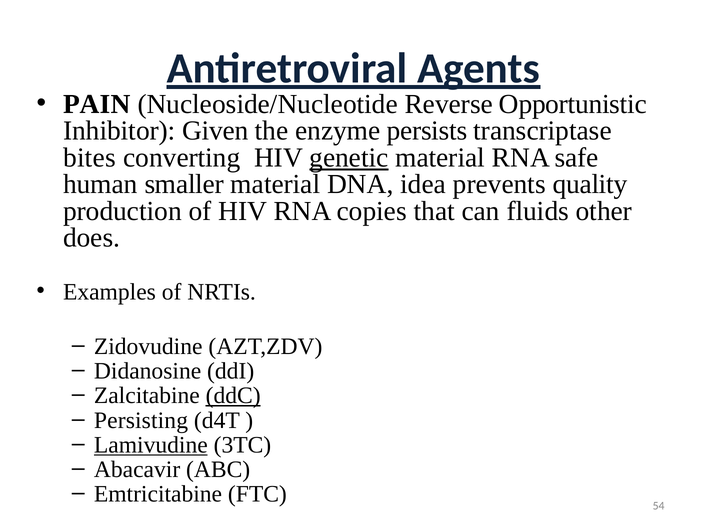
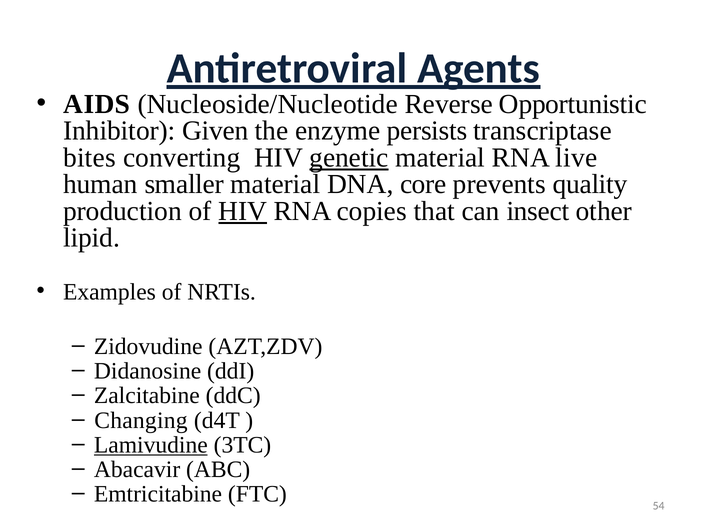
PAIN: PAIN -> AIDS
safe: safe -> live
idea: idea -> core
HIV at (243, 211) underline: none -> present
fluids: fluids -> insect
does: does -> lipid
ddC underline: present -> none
Persisting: Persisting -> Changing
